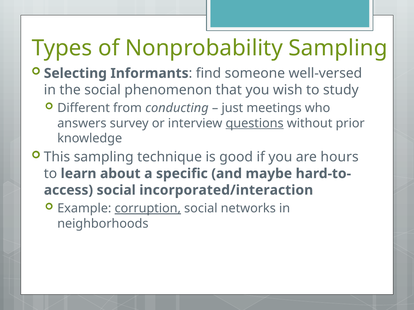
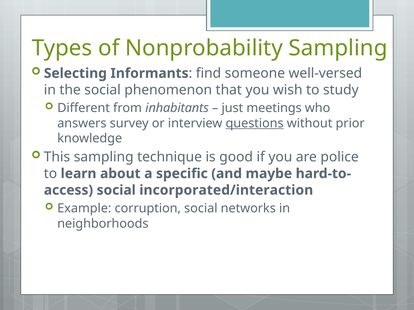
conducting: conducting -> inhabitants
hours: hours -> police
corruption underline: present -> none
